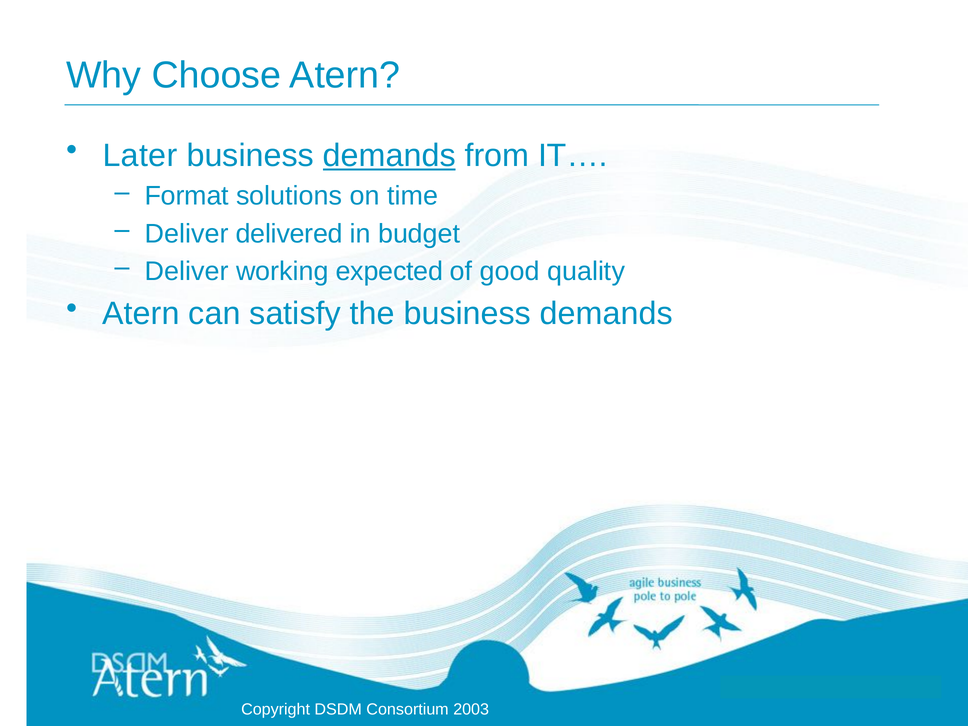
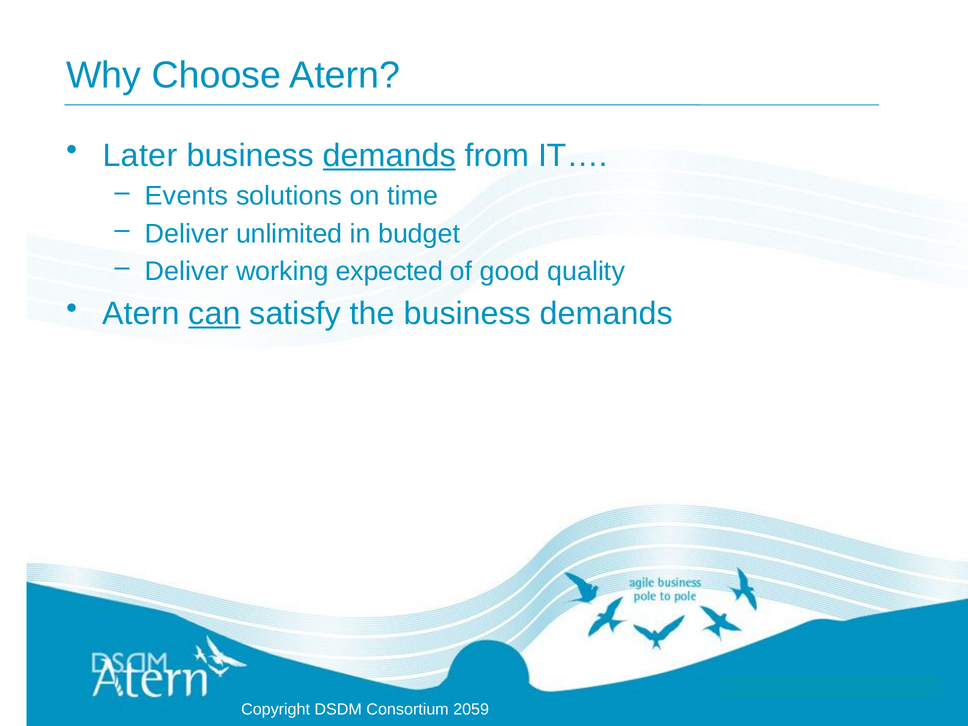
Format: Format -> Events
delivered: delivered -> unlimited
can underline: none -> present
2003: 2003 -> 2059
